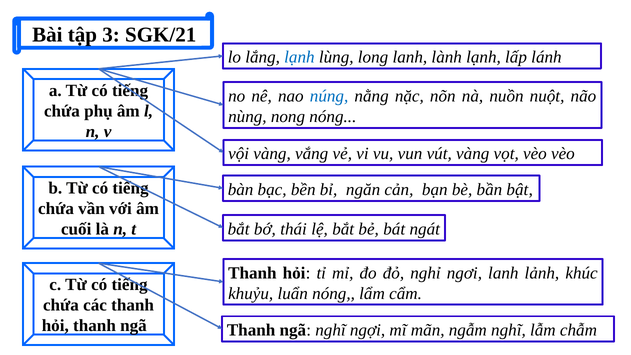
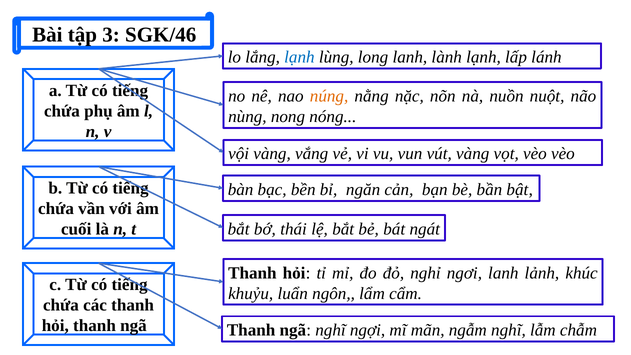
SGK/21: SGK/21 -> SGK/46
núng colour: blue -> orange
luẩn nóng: nóng -> ngôn
